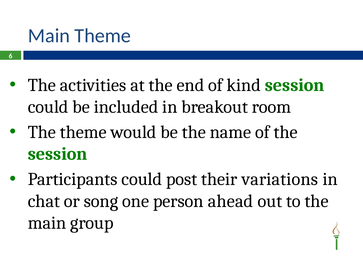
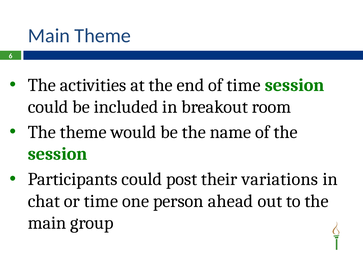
of kind: kind -> time
or song: song -> time
